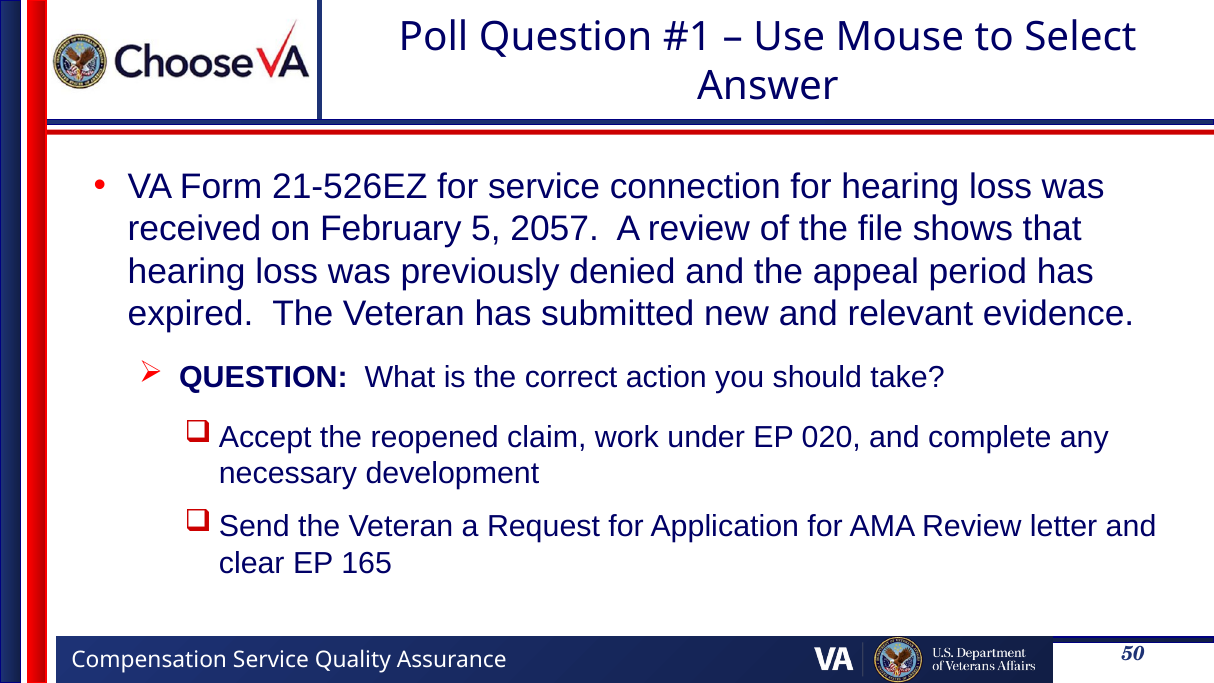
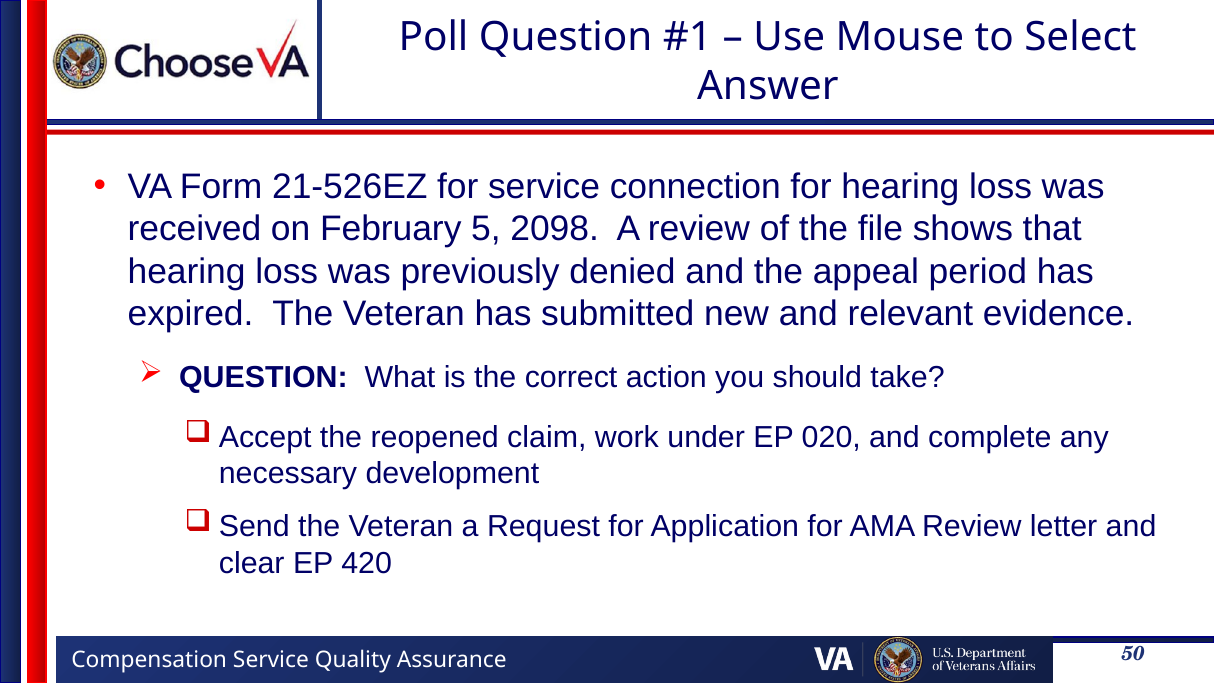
2057: 2057 -> 2098
165: 165 -> 420
